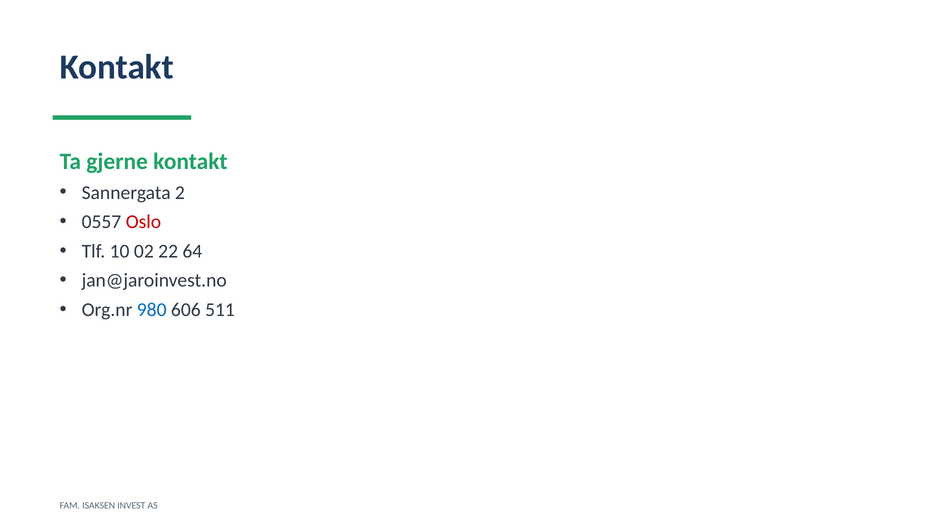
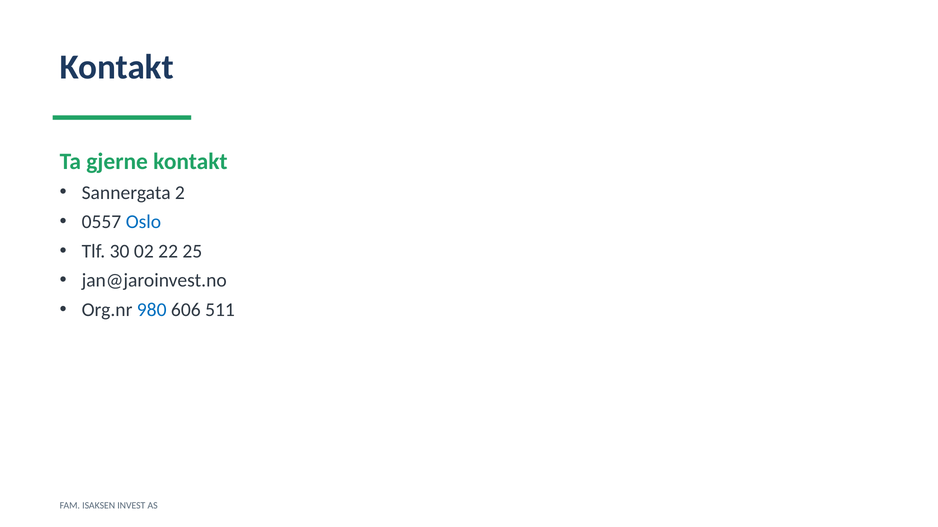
Oslo colour: red -> blue
10: 10 -> 30
64: 64 -> 25
